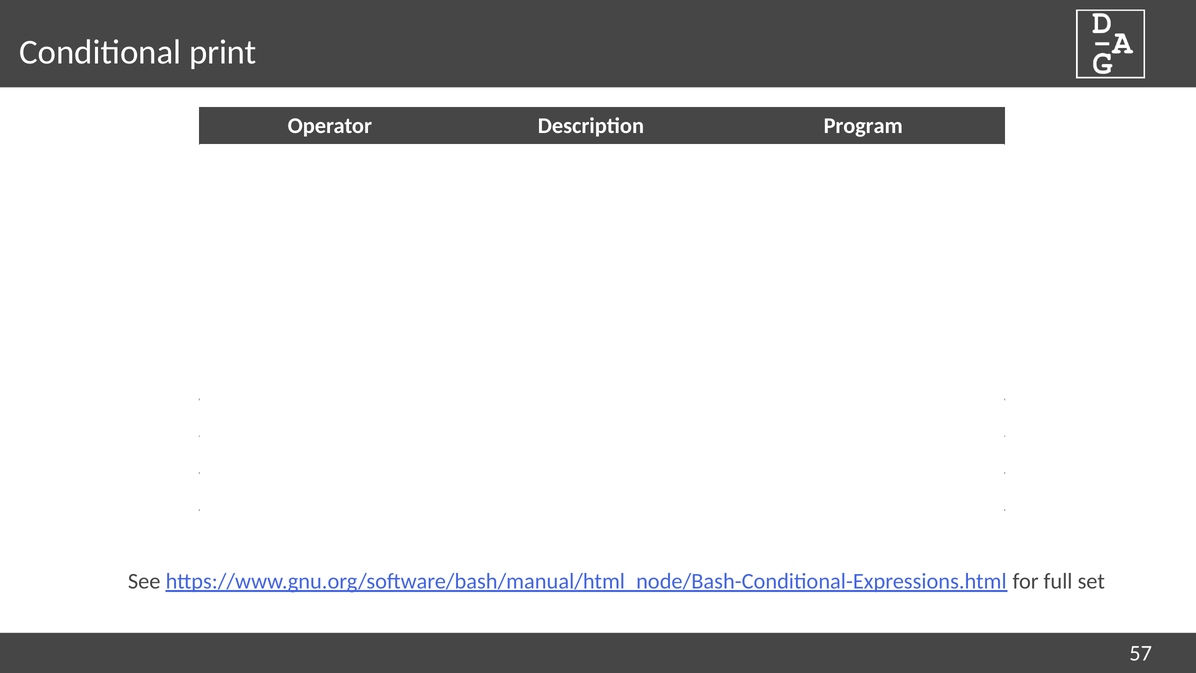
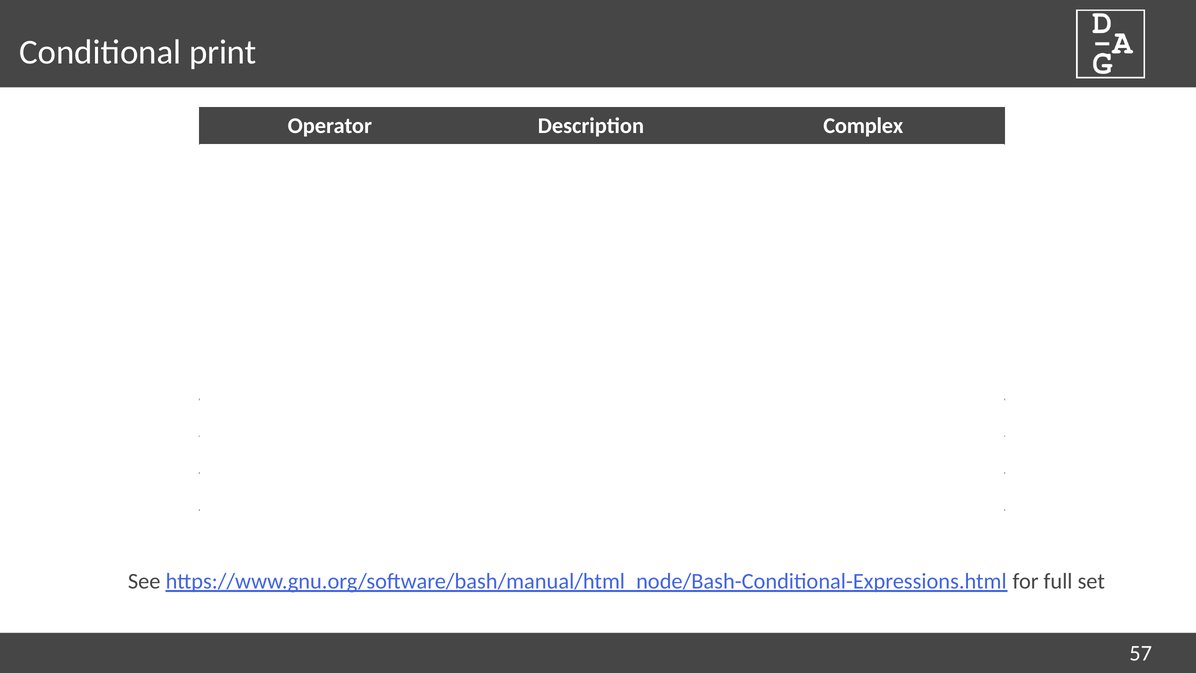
Program: Program -> Complex
